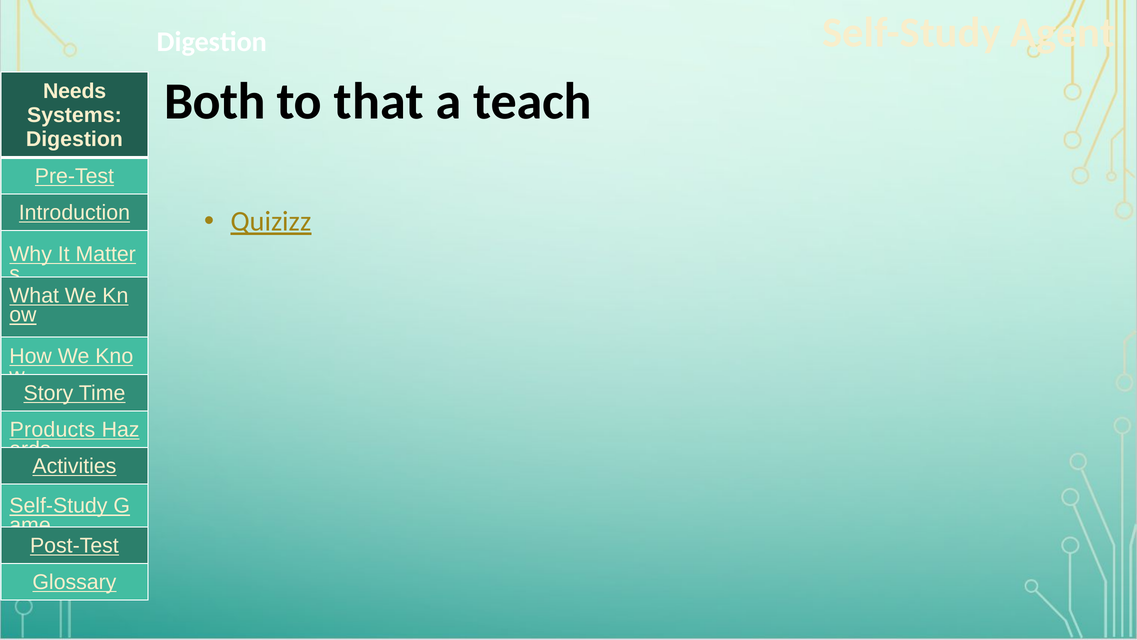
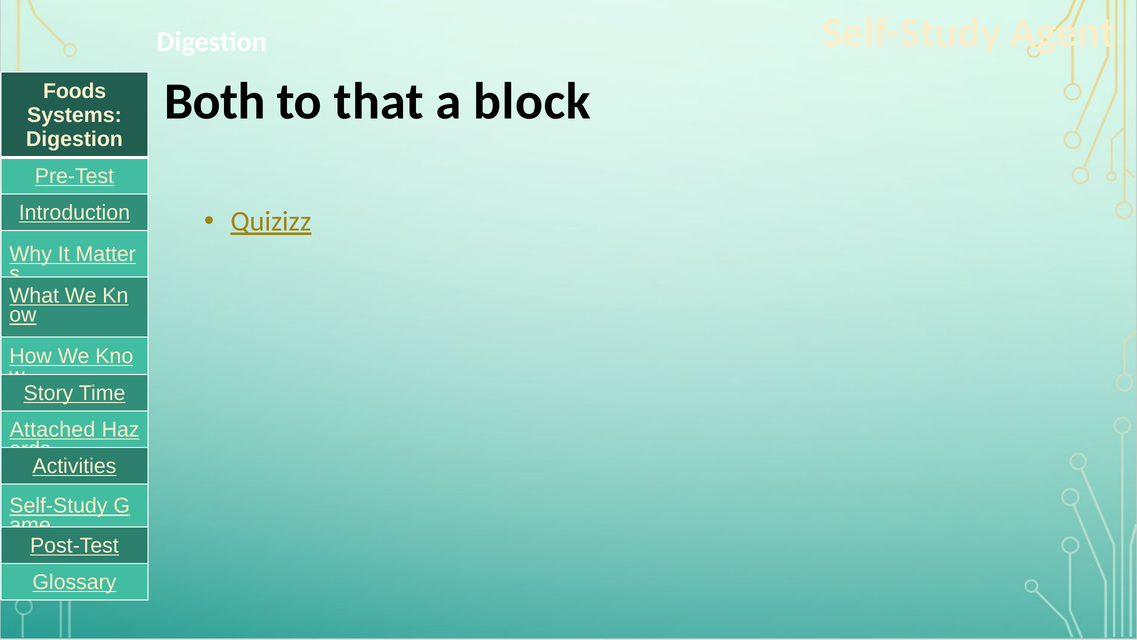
teach: teach -> block
Needs: Needs -> Foods
Products: Products -> Attached
